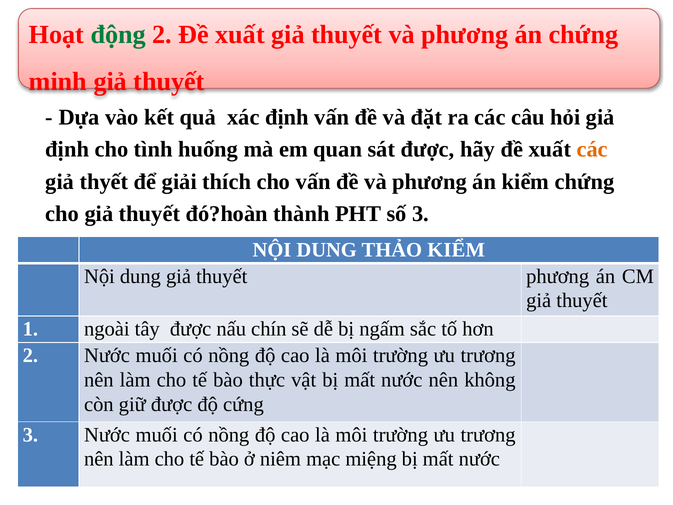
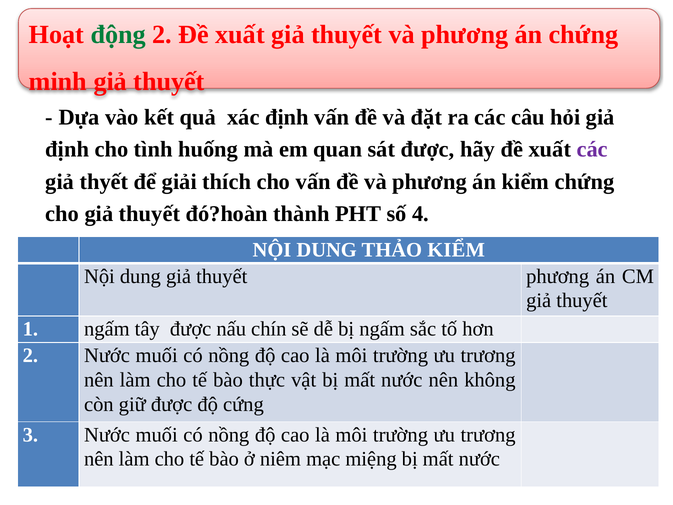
các at (592, 149) colour: orange -> purple
số 3: 3 -> 4
1 ngoài: ngoài -> ngấm
